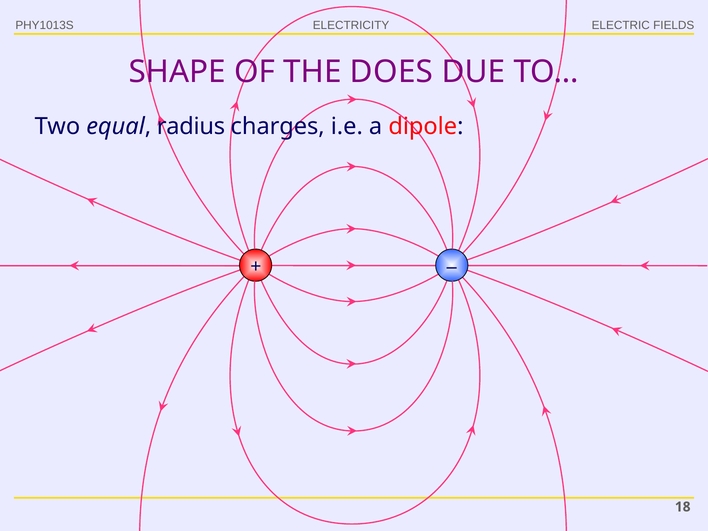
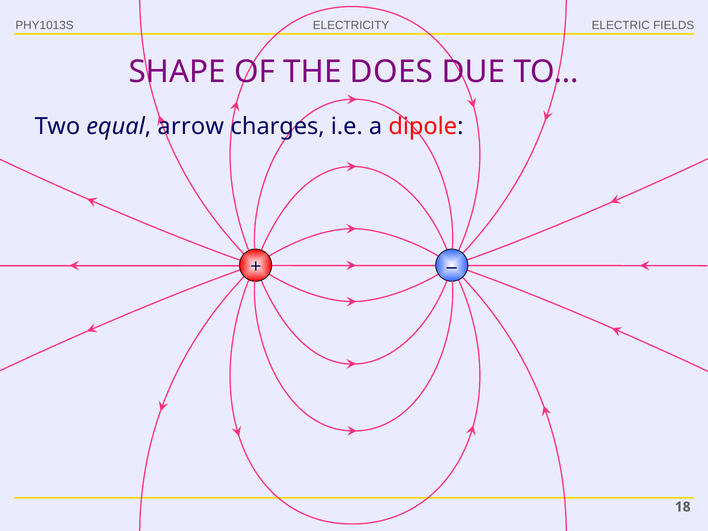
radius: radius -> arrow
